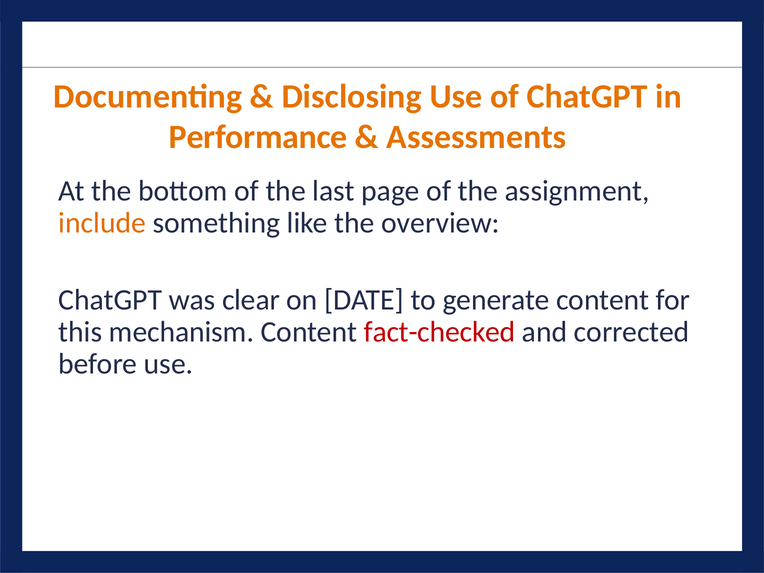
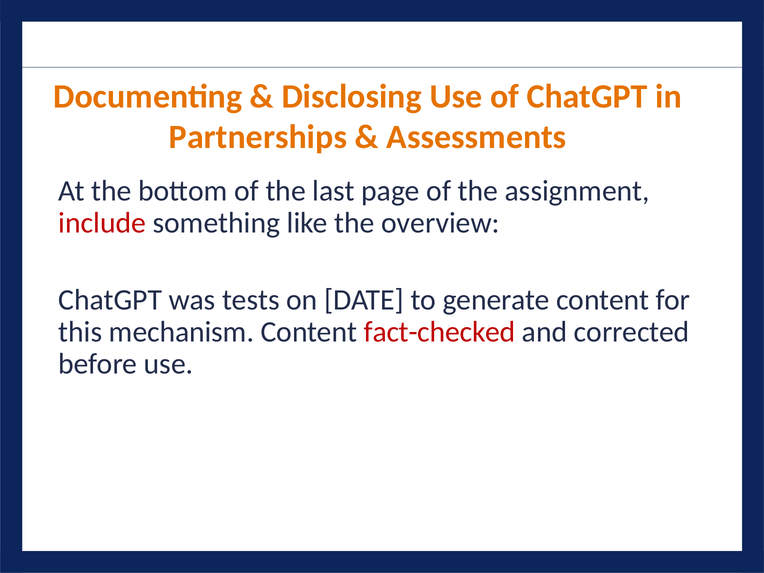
Performance: Performance -> Partnerships
include colour: orange -> red
clear: clear -> tests
